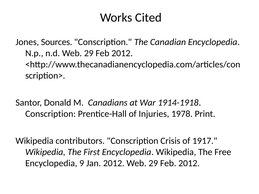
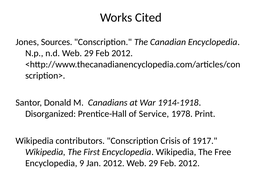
Conscription at (51, 114): Conscription -> Disorganized
Injuries: Injuries -> Service
